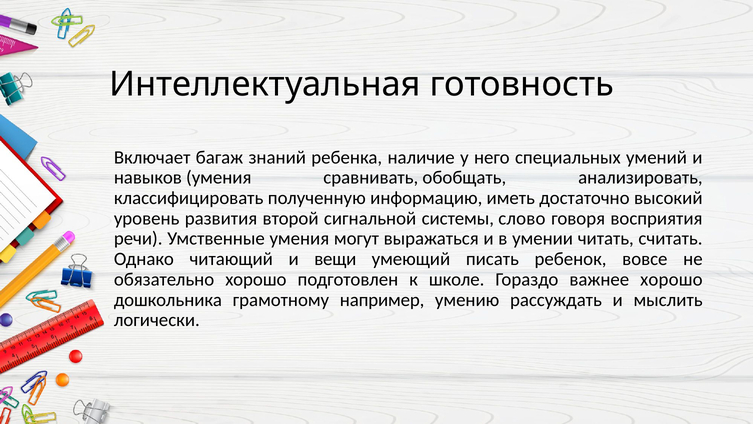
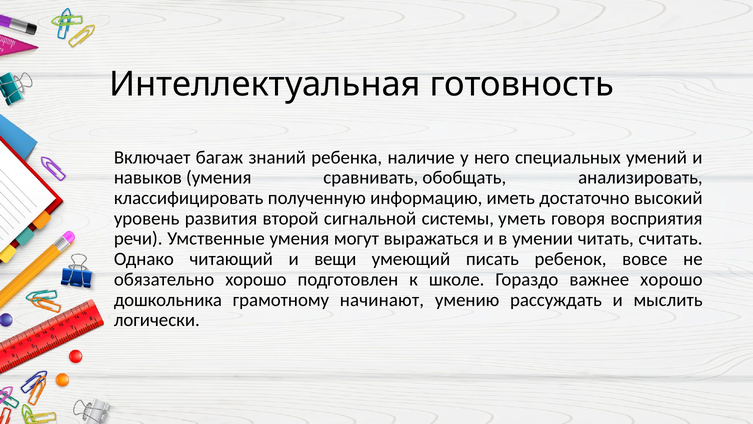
слово: слово -> уметь
например: например -> начинают
